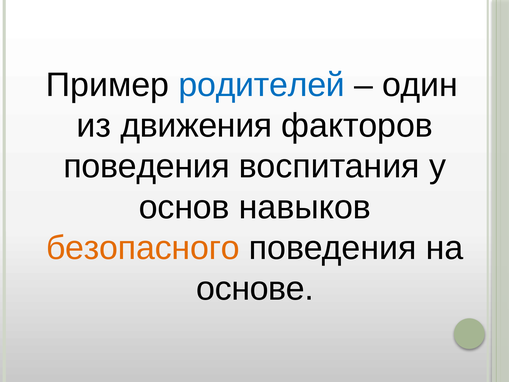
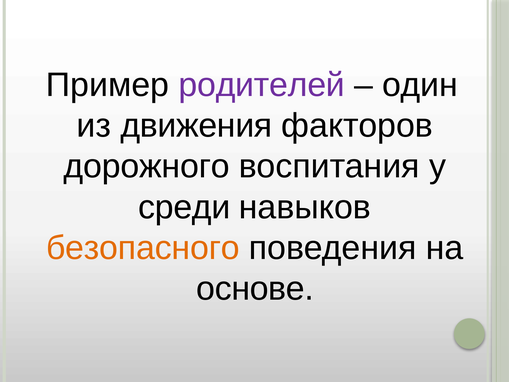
родителей colour: blue -> purple
поведения at (147, 166): поведения -> дорожного
основ: основ -> среди
